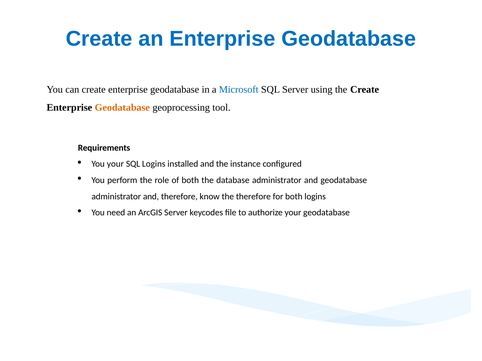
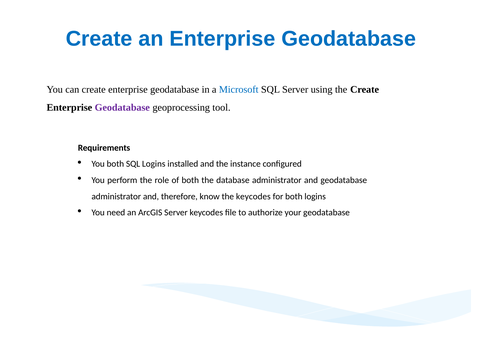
Geodatabase at (122, 108) colour: orange -> purple
You your: your -> both
the therefore: therefore -> keycodes
